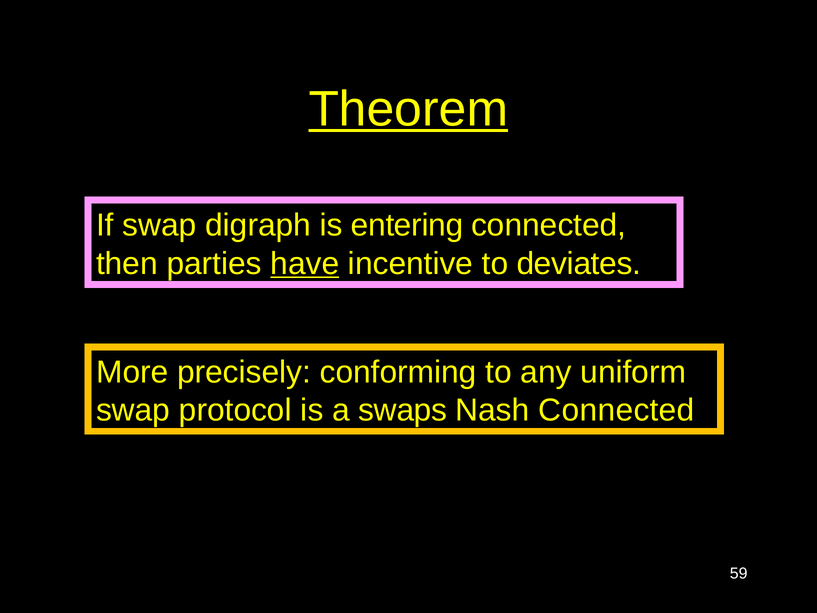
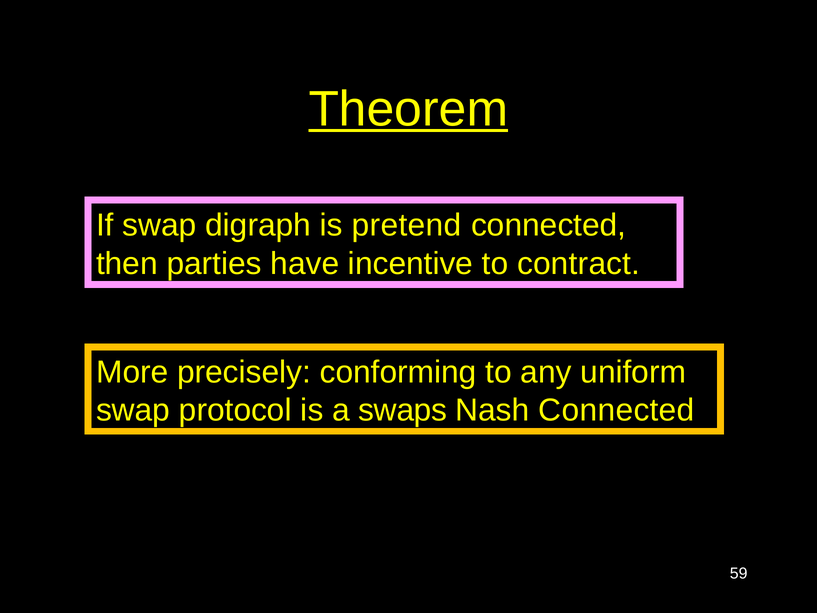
entering: entering -> pretend
have underline: present -> none
deviates: deviates -> contract
